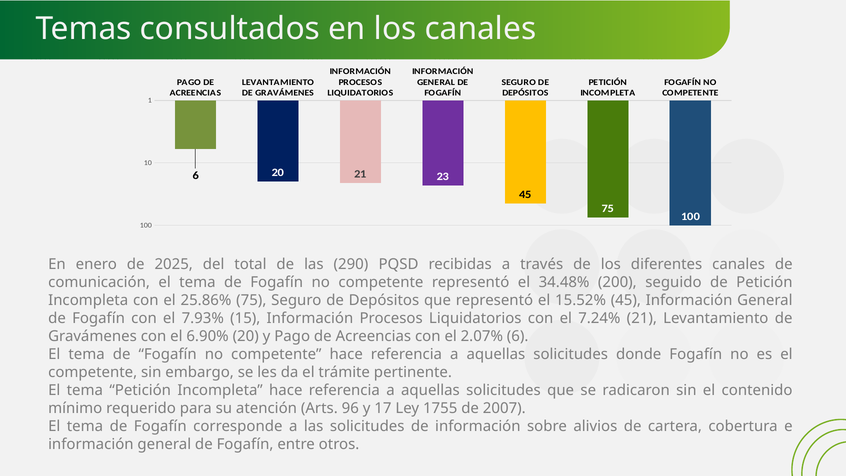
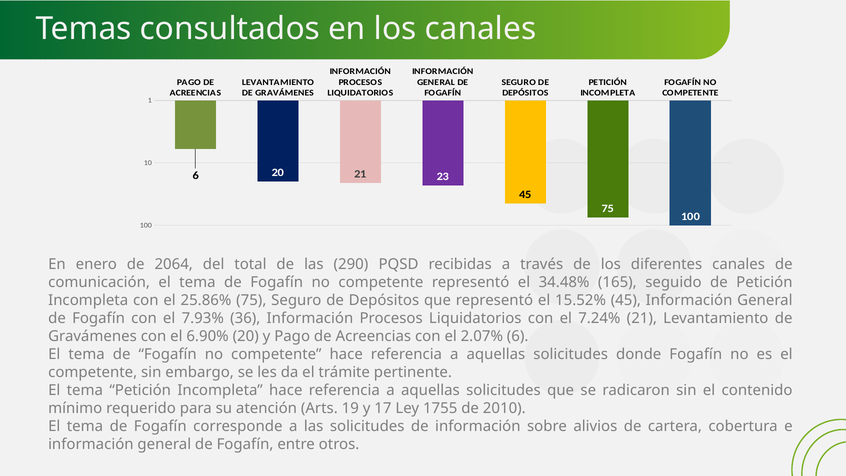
2025: 2025 -> 2064
200: 200 -> 165
15: 15 -> 36
96: 96 -> 19
2007: 2007 -> 2010
